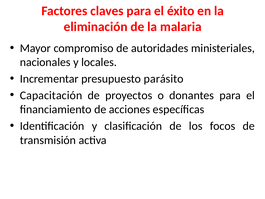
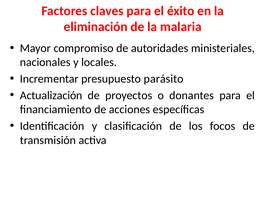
Capacitación: Capacitación -> Actualización
